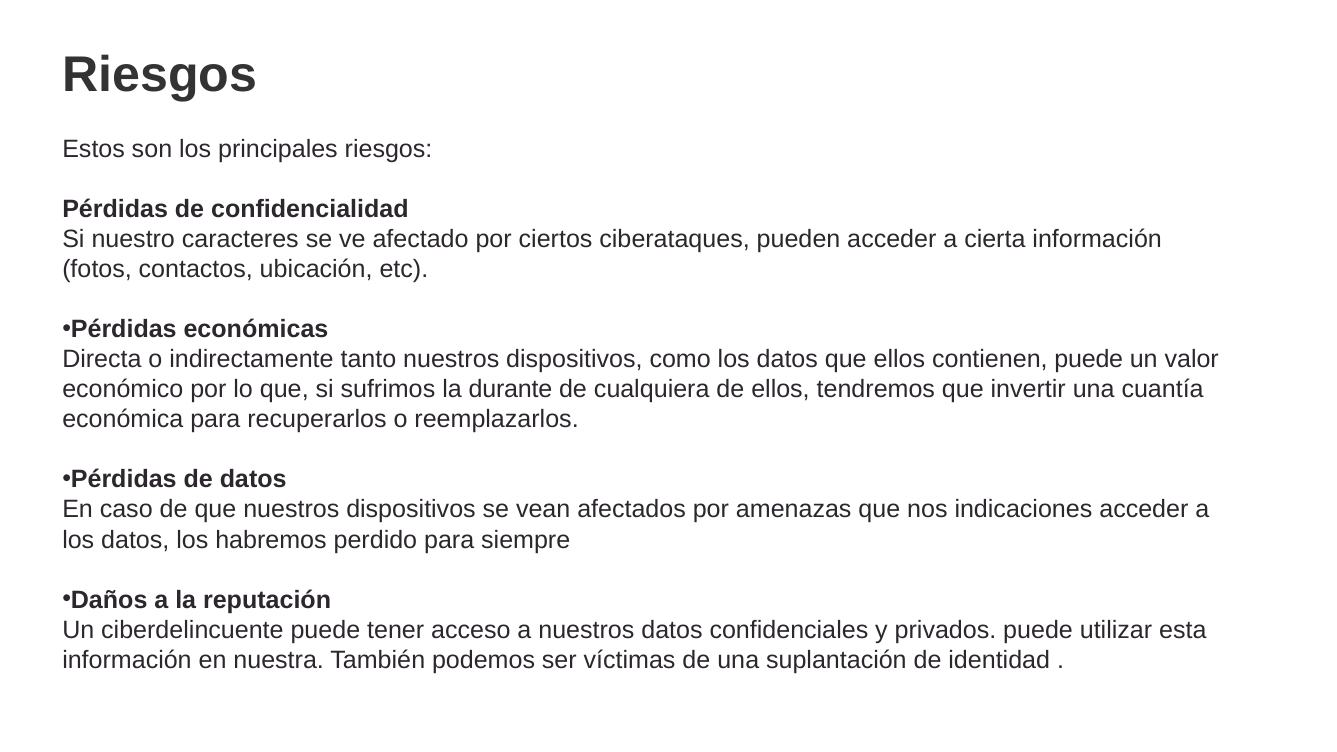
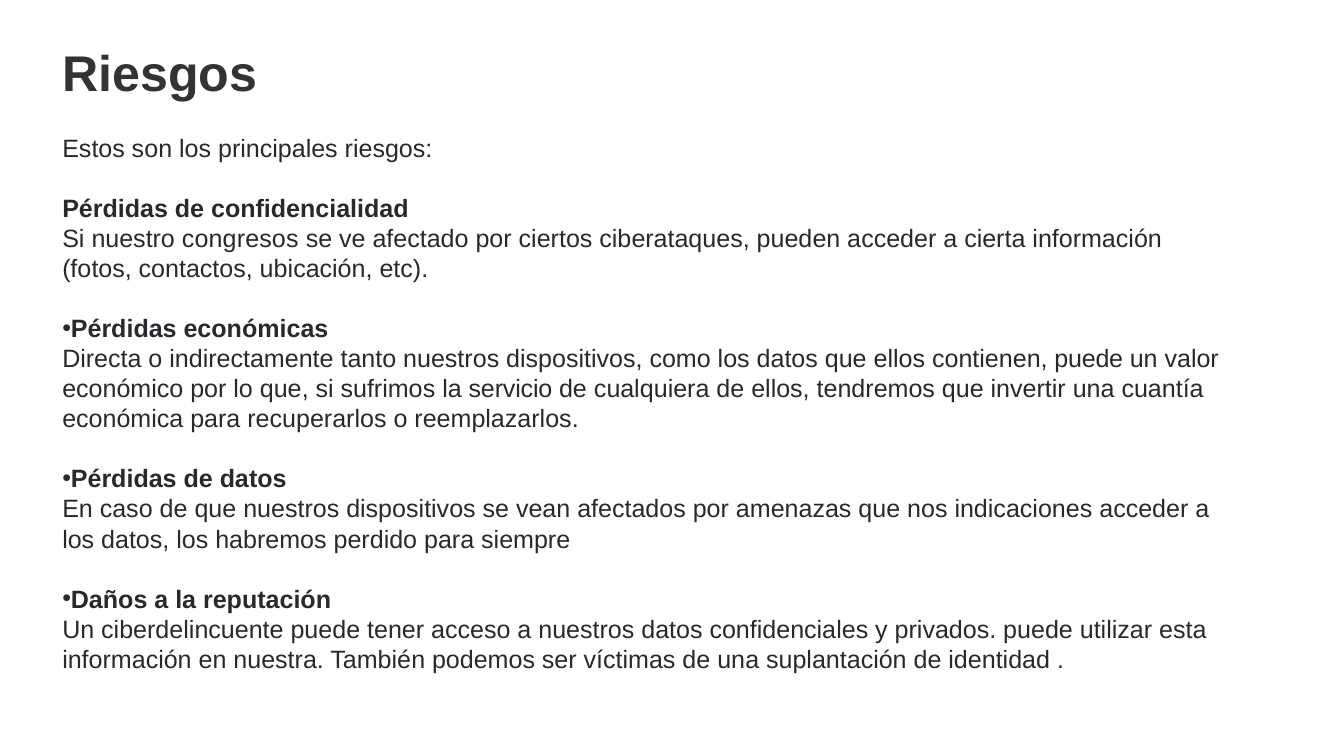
caracteres: caracteres -> congresos
durante: durante -> servicio
